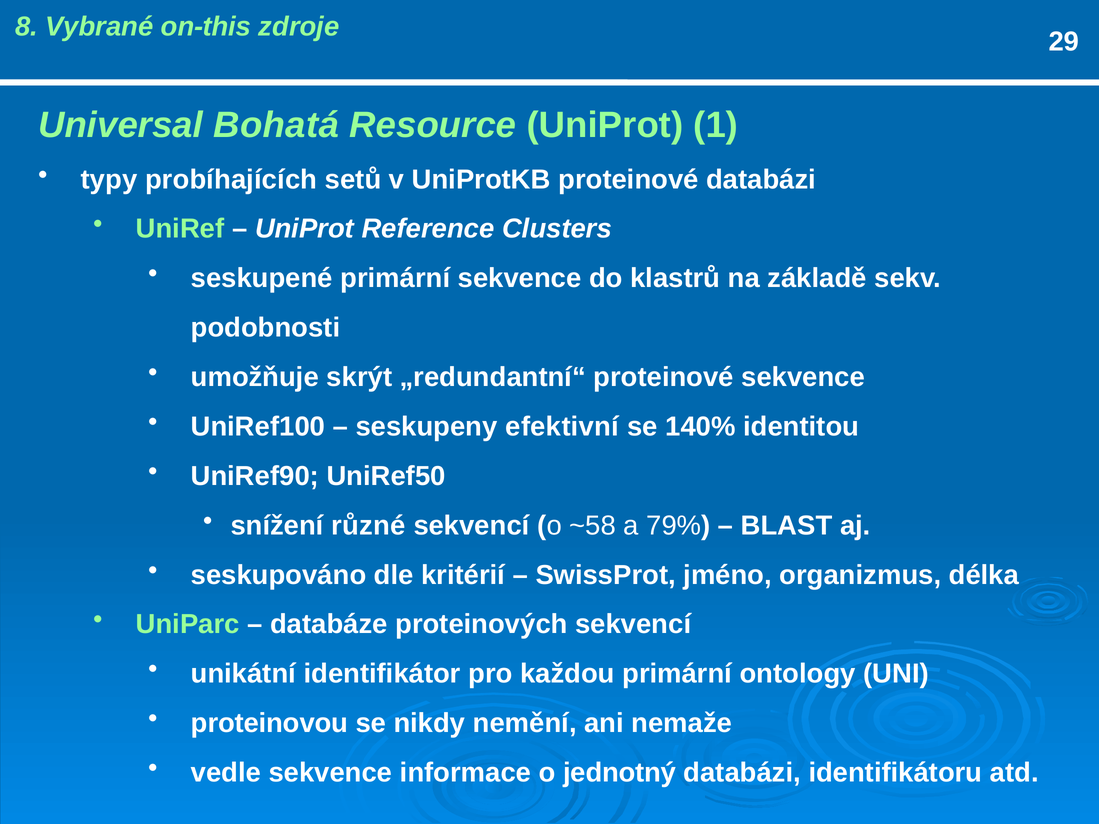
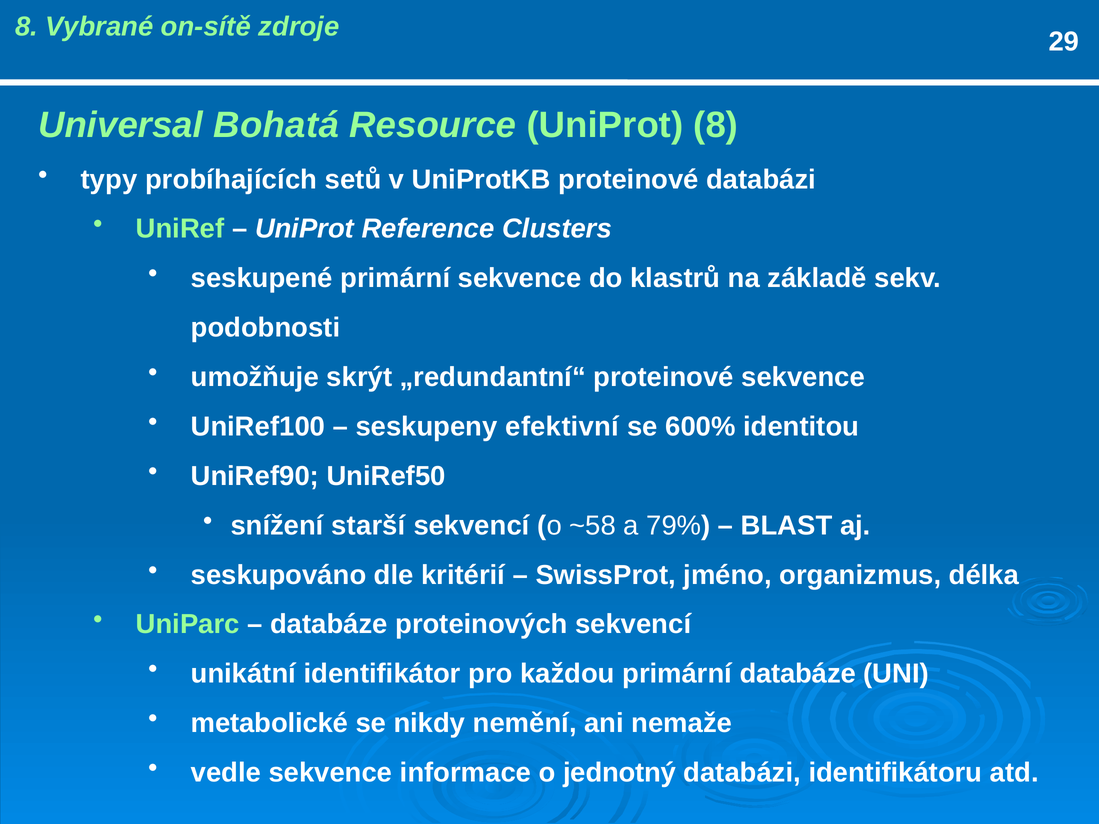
on-this: on-this -> on-sítě
UniProt 1: 1 -> 8
140%: 140% -> 600%
různé: různé -> starší
primární ontology: ontology -> databáze
proteinovou: proteinovou -> metabolické
